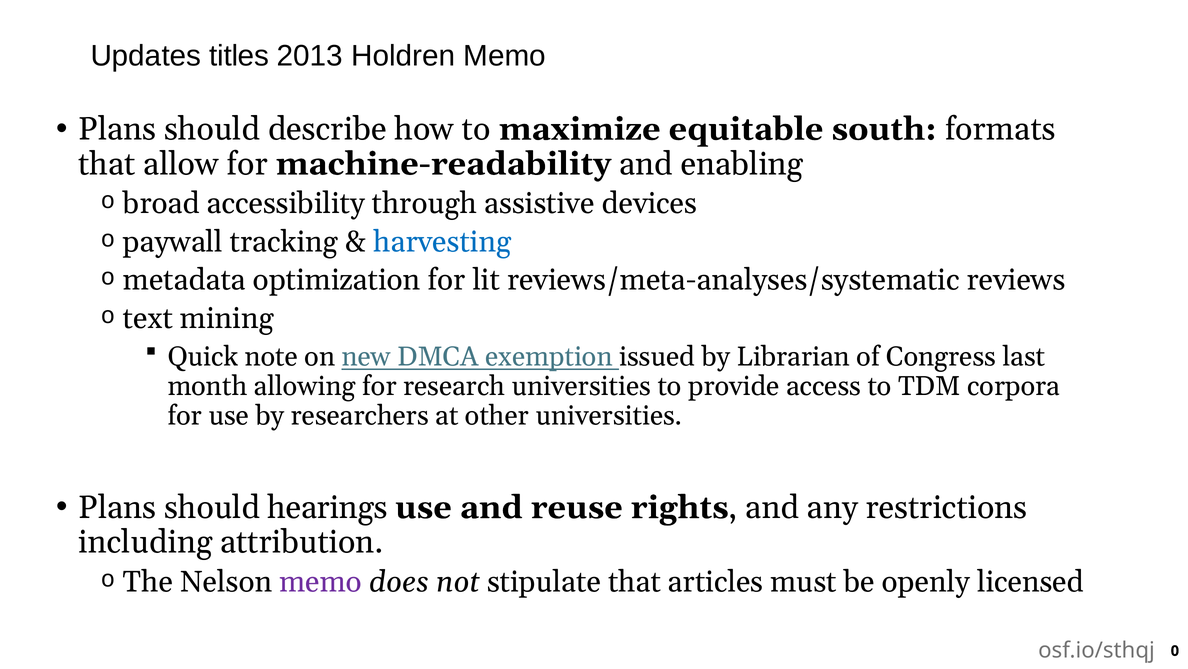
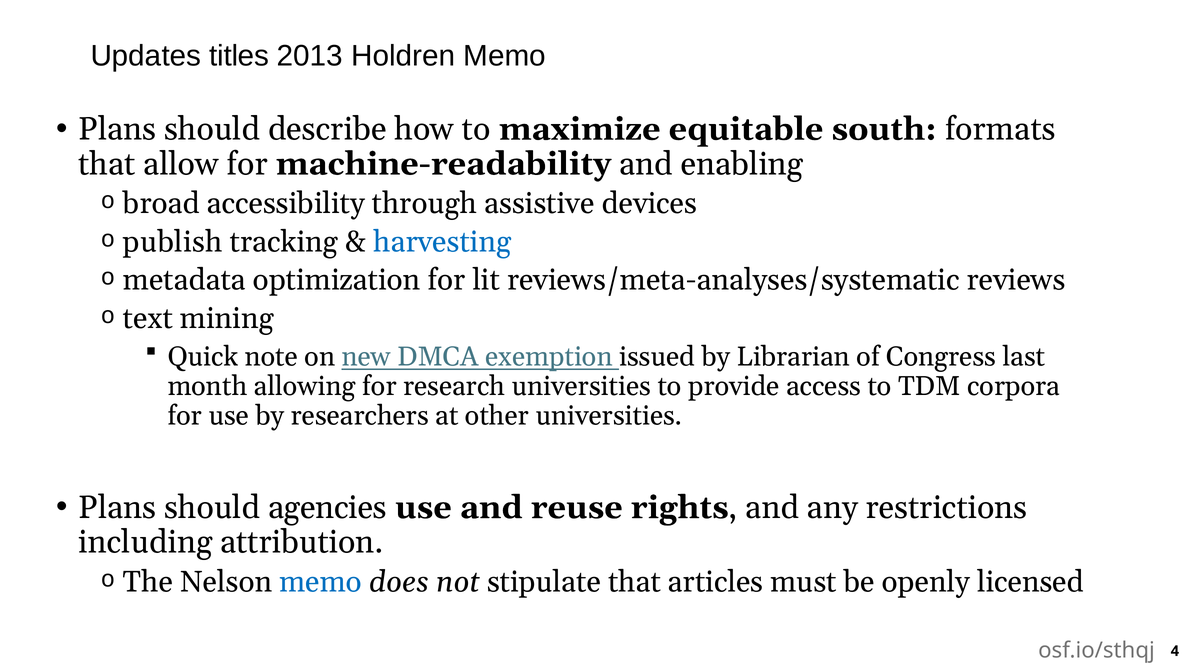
paywall: paywall -> publish
hearings: hearings -> agencies
memo at (321, 581) colour: purple -> blue
0: 0 -> 4
